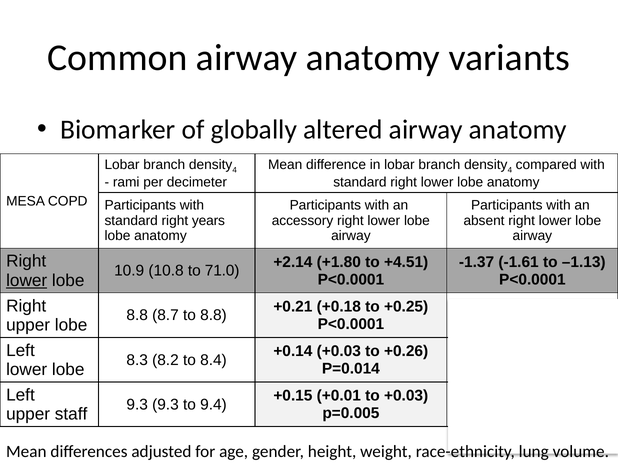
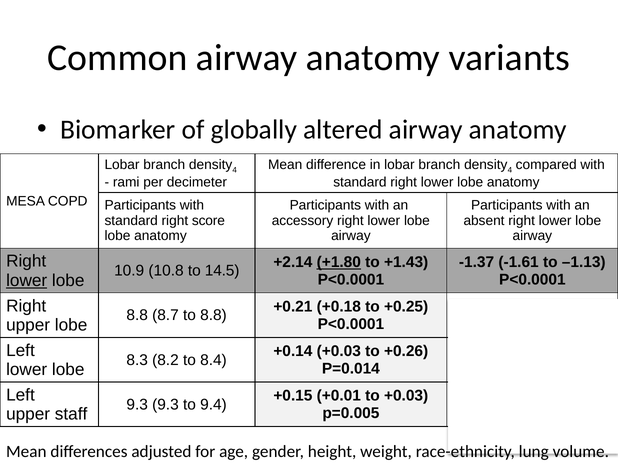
years: years -> score
+1.80 underline: none -> present
+4.51: +4.51 -> +1.43
71.0: 71.0 -> 14.5
